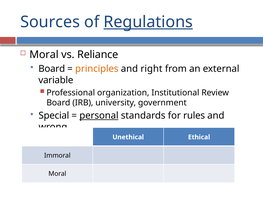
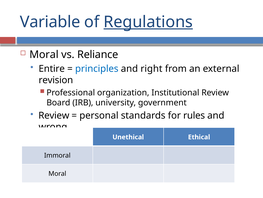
Sources: Sources -> Variable
Board at (52, 68): Board -> Entire
principles colour: orange -> blue
variable: variable -> revision
Special at (54, 115): Special -> Review
personal underline: present -> none
